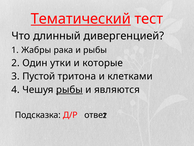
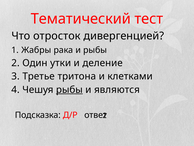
Тематический underline: present -> none
длинный: длинный -> отросток
которые: которые -> деление
Пустой: Пустой -> Третье
